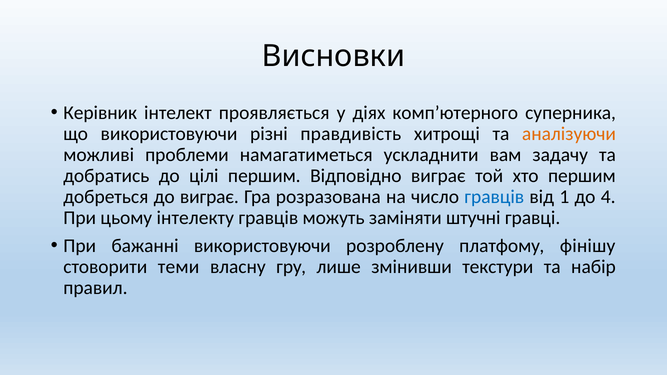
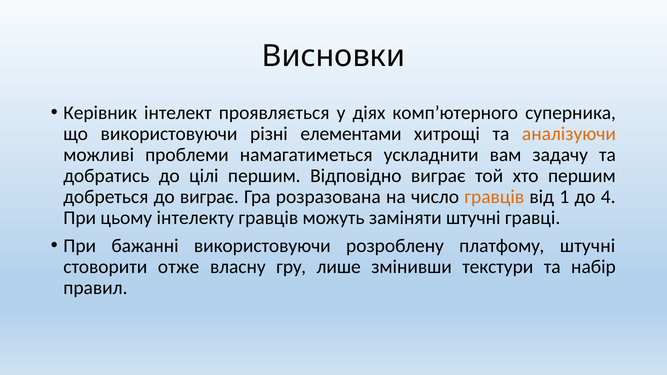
правдивість: правдивість -> елементами
гравців at (494, 197) colour: blue -> orange
платфому фінішу: фінішу -> штучні
теми: теми -> отже
